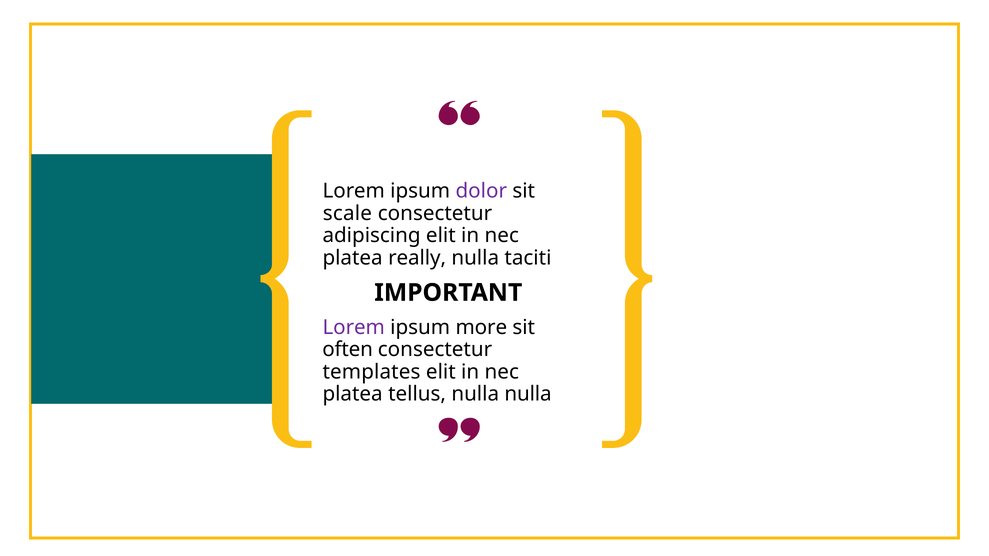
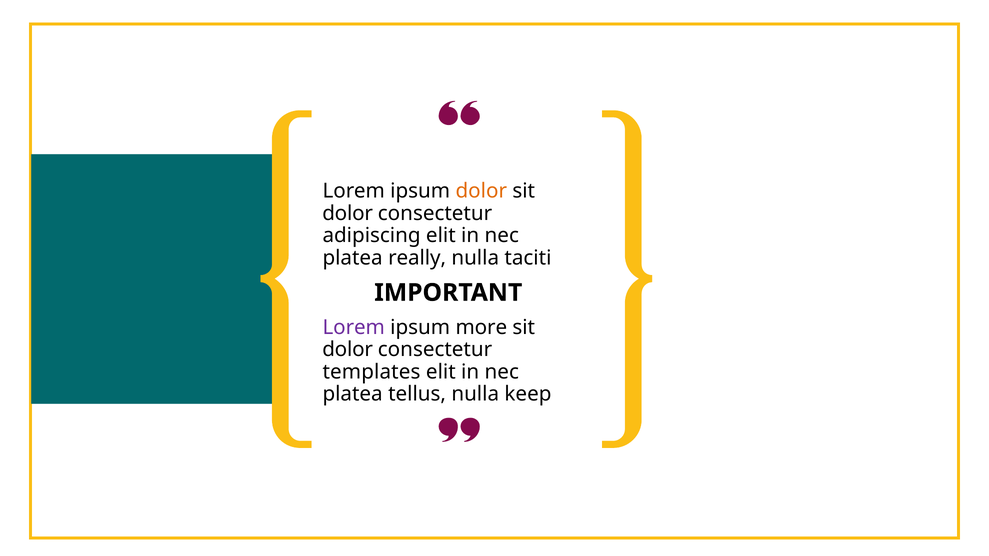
dolor at (481, 191) colour: purple -> orange
scale at (347, 214): scale -> dolor
often at (348, 350): often -> dolor
nulla nulla: nulla -> keep
